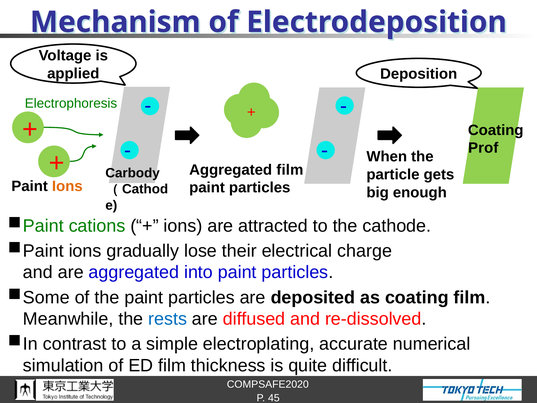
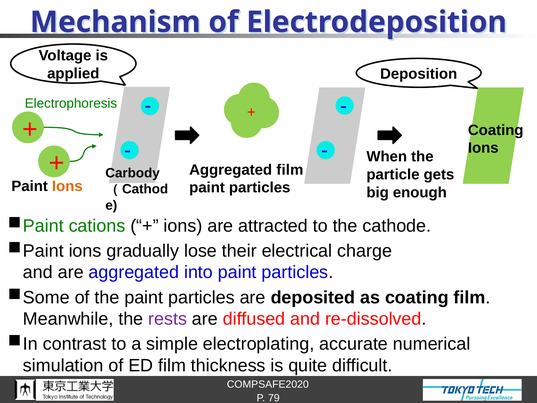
Prof at (483, 148): Prof -> Ions
rests colour: blue -> purple
45: 45 -> 79
